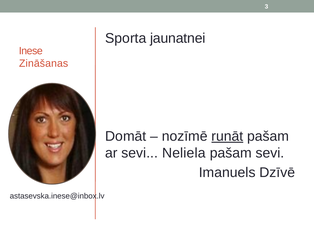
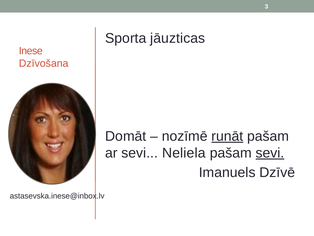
jaunatnei: jaunatnei -> jāuzticas
Zināšanas: Zināšanas -> Dzīvošana
sevi at (270, 153) underline: none -> present
